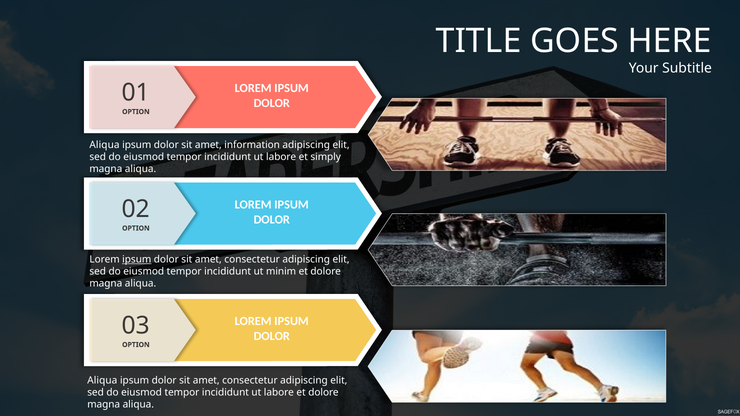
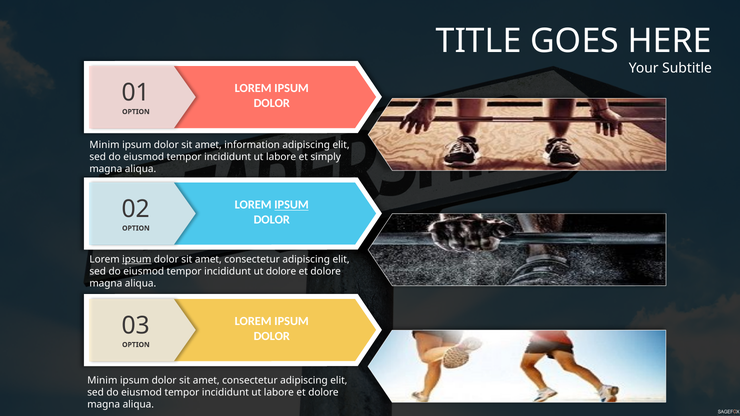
Aliqua at (105, 145): Aliqua -> Minim
IPSUM at (292, 205) underline: none -> present
ut minim: minim -> dolore
Aliqua at (102, 381): Aliqua -> Minim
